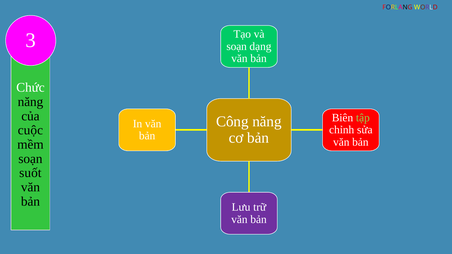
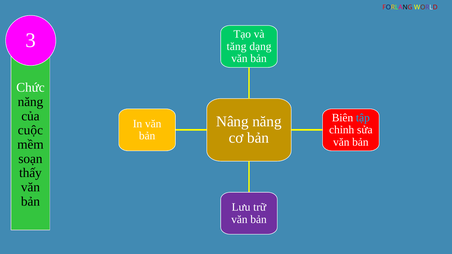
soạn at (237, 46): soạn -> tăng
tập colour: light green -> light blue
Công: Công -> Nâng
suốt: suốt -> thấy
